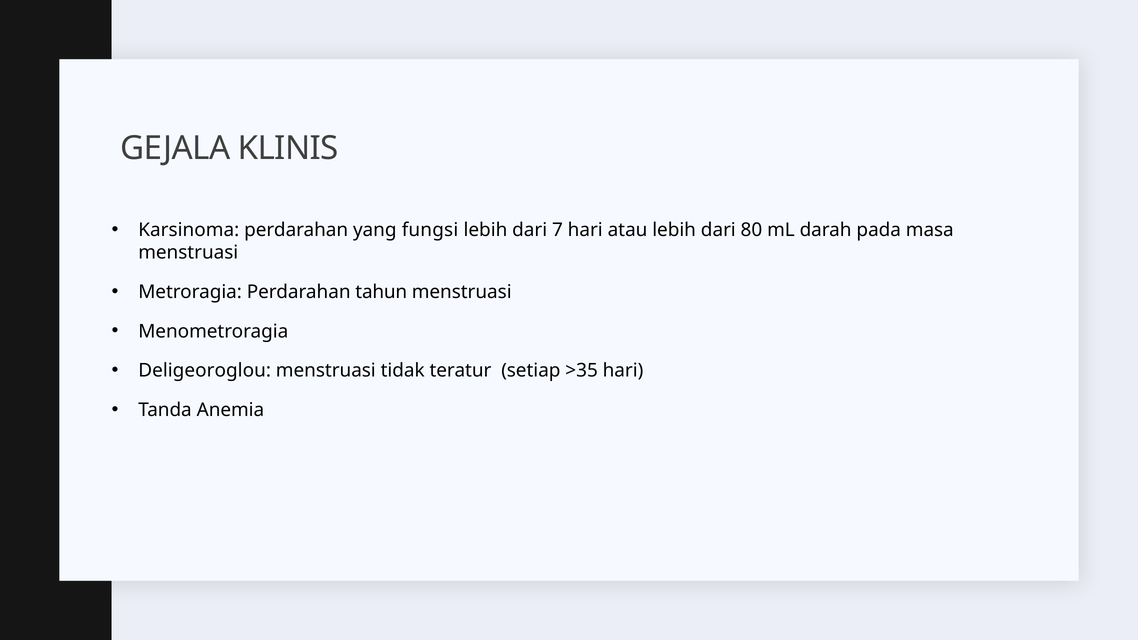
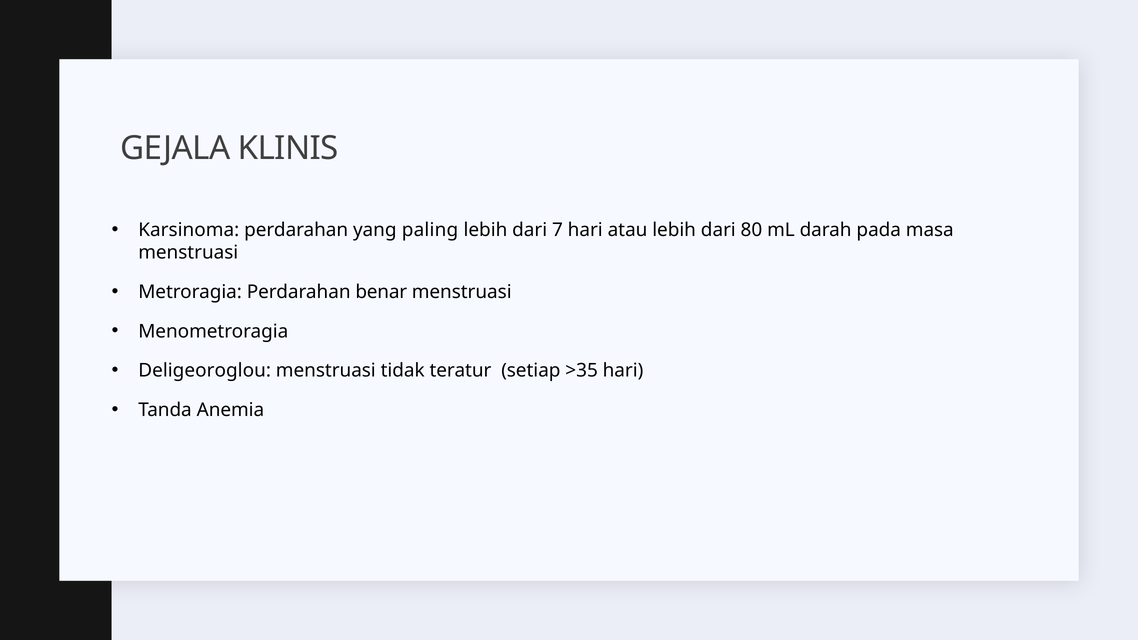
fungsi: fungsi -> paling
tahun: tahun -> benar
